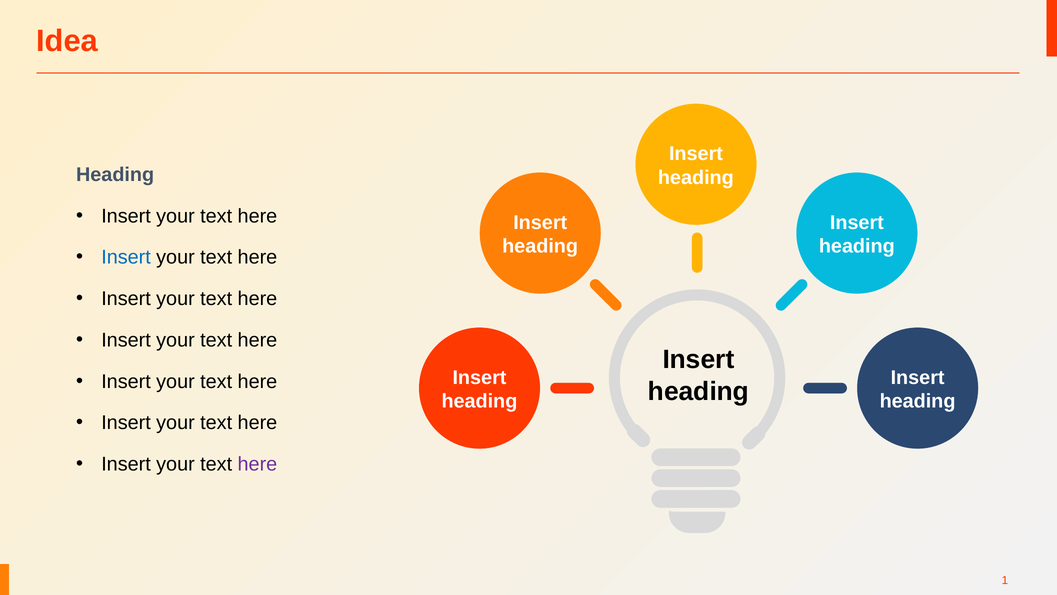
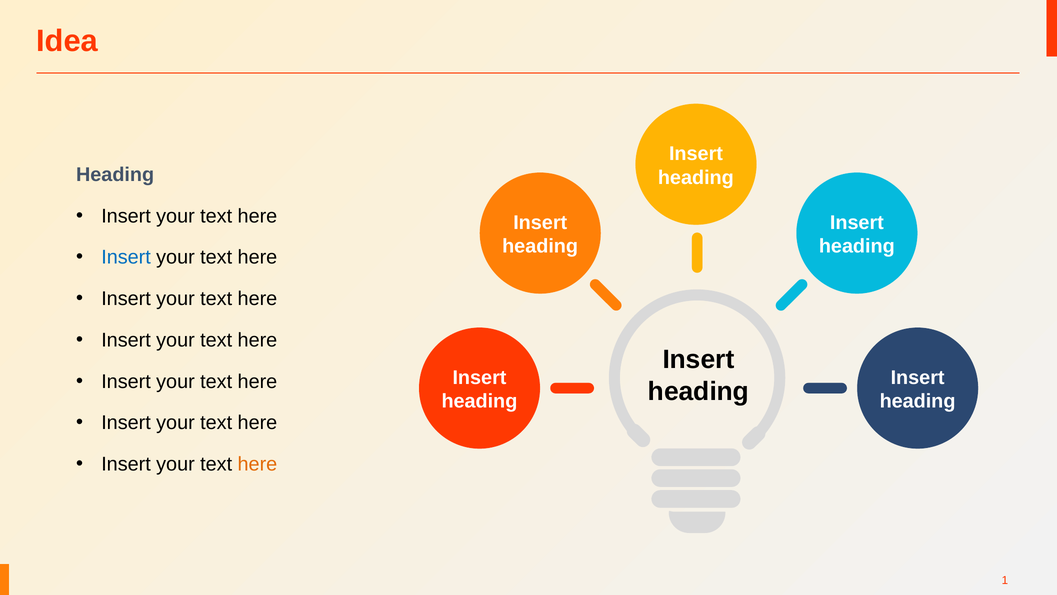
here at (257, 464) colour: purple -> orange
